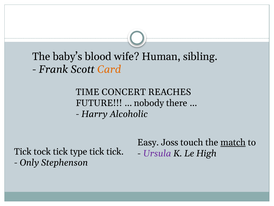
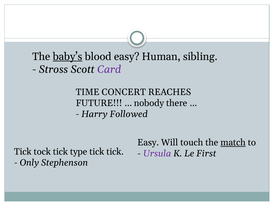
baby’s underline: none -> present
blood wife: wife -> easy
Frank: Frank -> Stross
Card colour: orange -> purple
Alcoholic: Alcoholic -> Followed
Joss: Joss -> Will
High: High -> First
